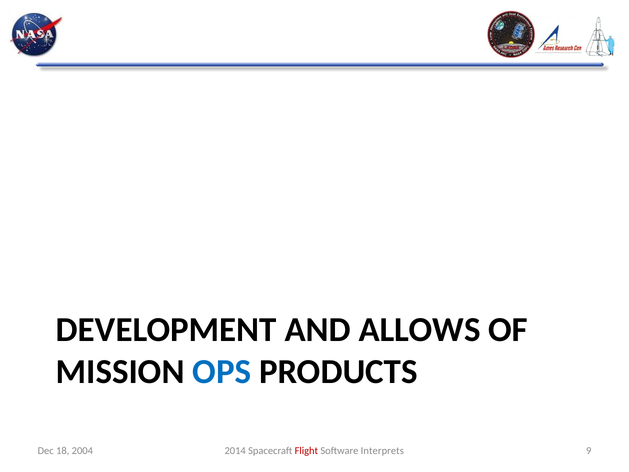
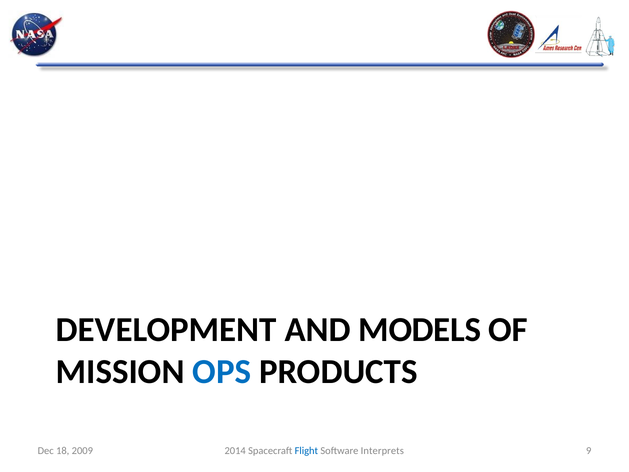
ALLOWS: ALLOWS -> MODELS
Flight colour: red -> blue
2004: 2004 -> 2009
